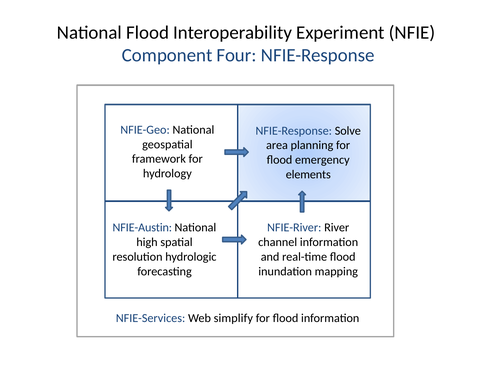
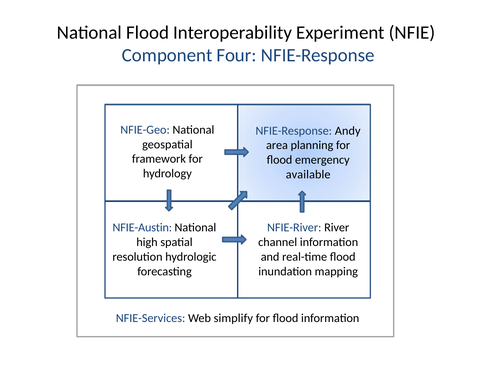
Solve: Solve -> Andy
elements: elements -> available
